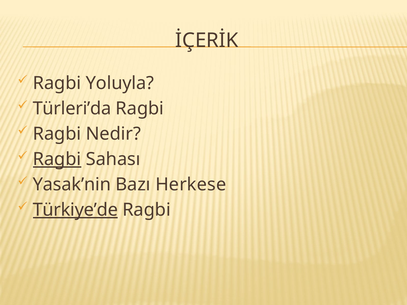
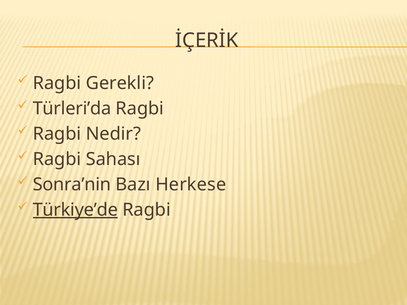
Yoluyla: Yoluyla -> Gerekli
Ragbi at (57, 159) underline: present -> none
Yasak’nin: Yasak’nin -> Sonra’nin
